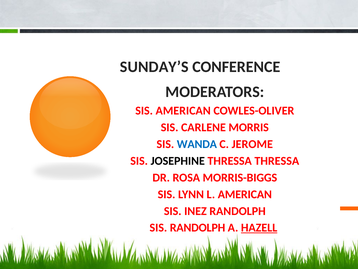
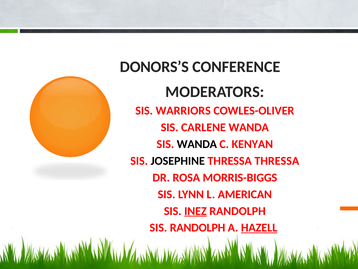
SUNDAY’S: SUNDAY’S -> DONORS’S
SIS AMERICAN: AMERICAN -> WARRIORS
CARLENE MORRIS: MORRIS -> WANDA
WANDA at (197, 144) colour: blue -> black
JEROME: JEROME -> KENYAN
INEZ underline: none -> present
